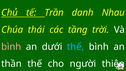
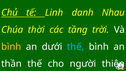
Trần: Trần -> Linh
thái: thái -> thời
bình at (11, 47) colour: pink -> yellow
